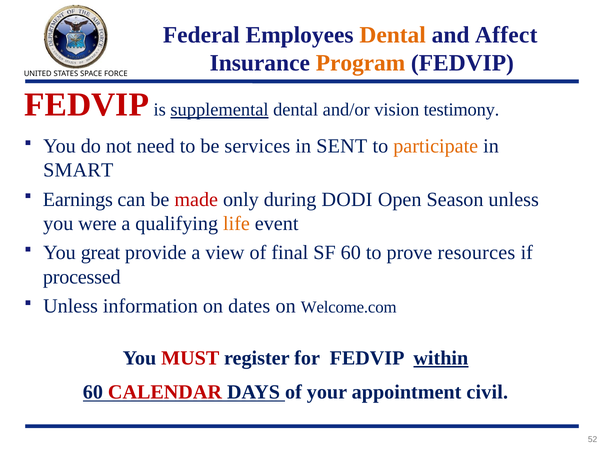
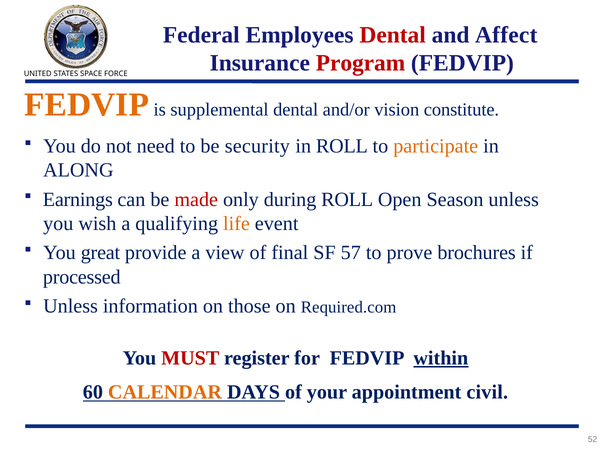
Dental at (393, 35) colour: orange -> red
Program colour: orange -> red
FEDVIP at (87, 105) colour: red -> orange
supplemental underline: present -> none
testimony: testimony -> constitute
services: services -> security
in SENT: SENT -> ROLL
SMART: SMART -> ALONG
during DODI: DODI -> ROLL
were: were -> wish
SF 60: 60 -> 57
resources: resources -> brochures
dates: dates -> those
Welcome.com: Welcome.com -> Required.com
CALENDAR colour: red -> orange
